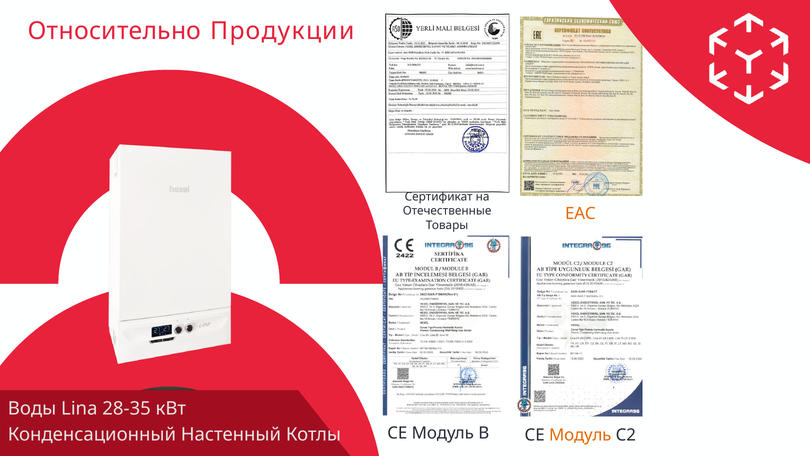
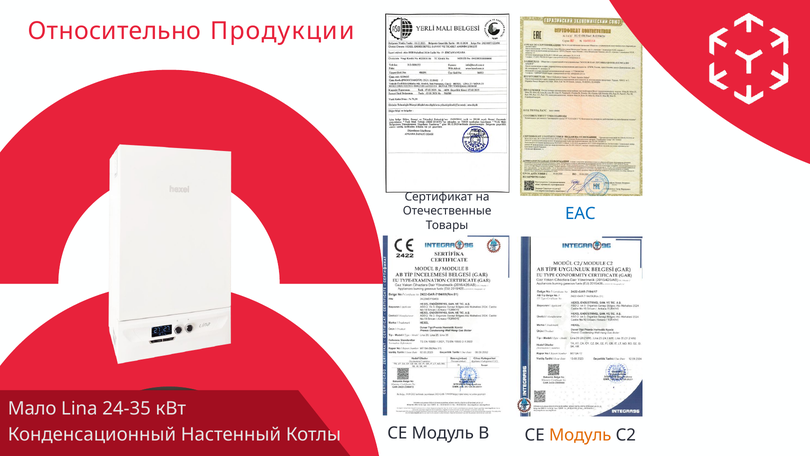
EAC colour: orange -> blue
Воды: Воды -> Мало
28-35: 28-35 -> 24-35
